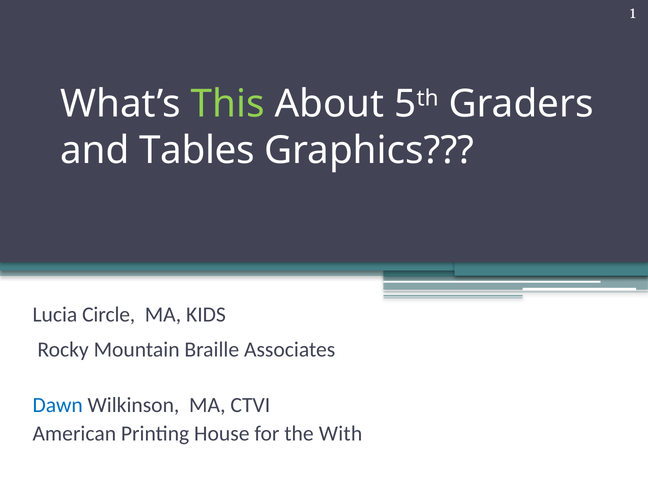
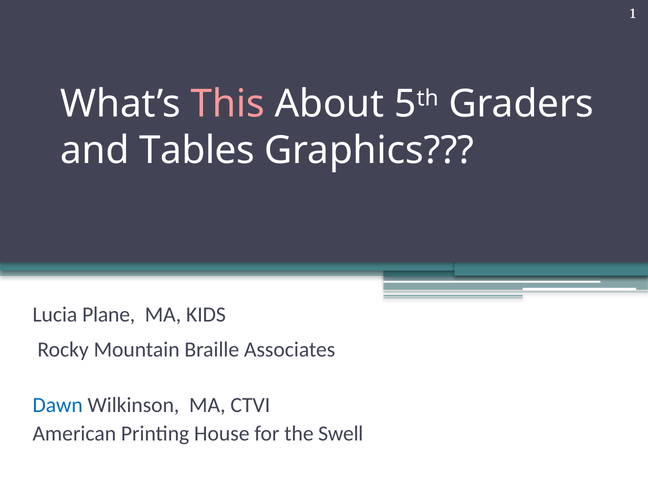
This colour: light green -> pink
Circle: Circle -> Plane
With: With -> Swell
